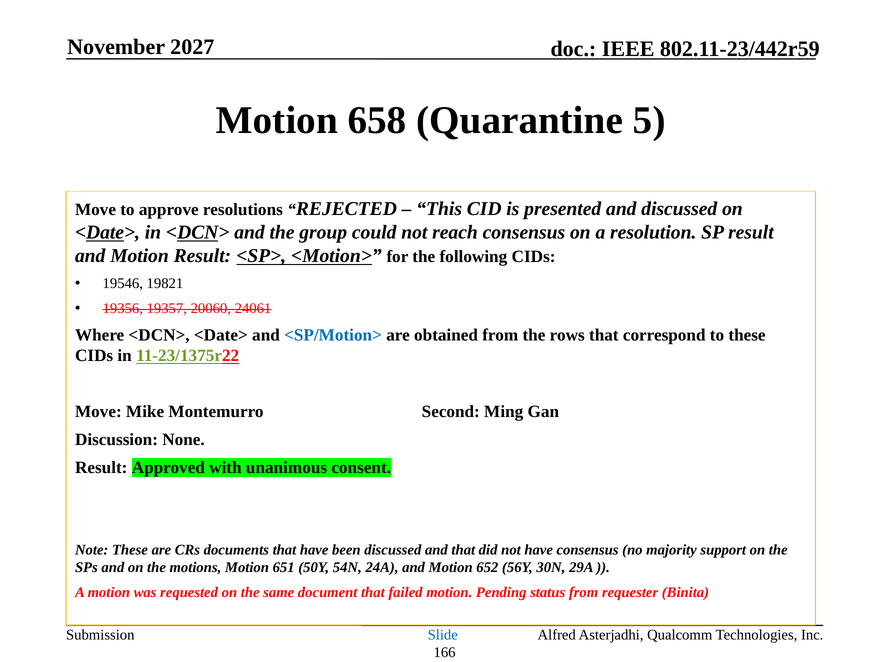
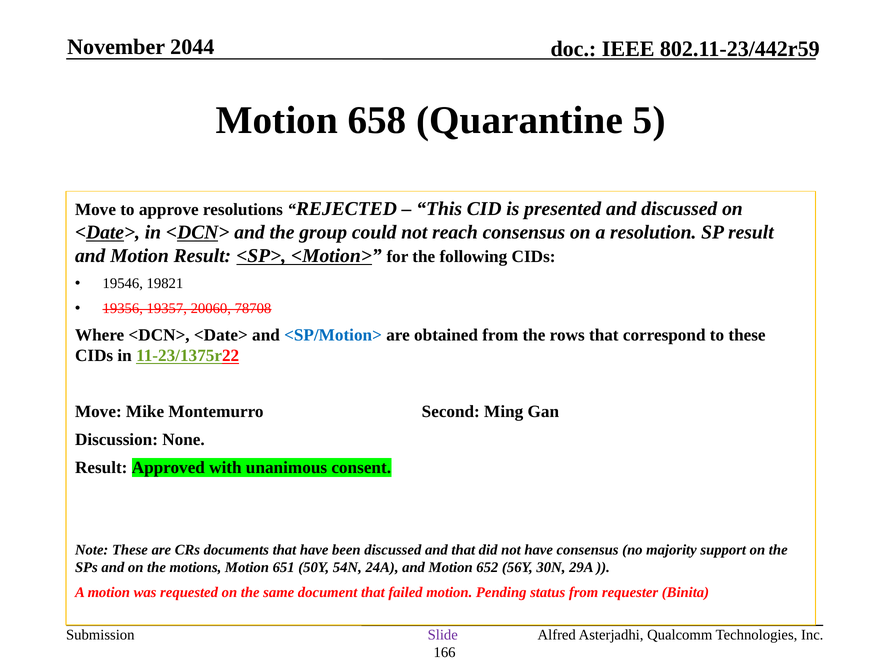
2027: 2027 -> 2044
24061: 24061 -> 78708
Slide colour: blue -> purple
